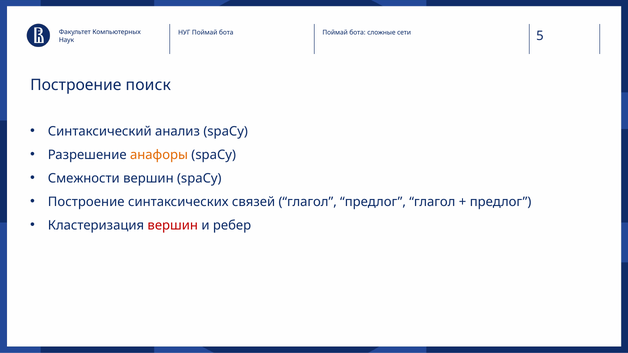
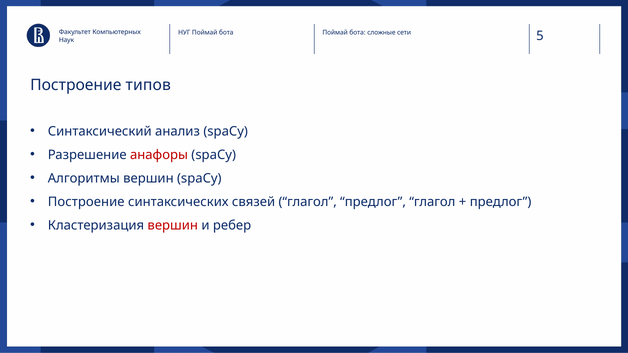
поиск: поиск -> типов
анафоры colour: orange -> red
Смежности: Смежности -> Алгоритмы
